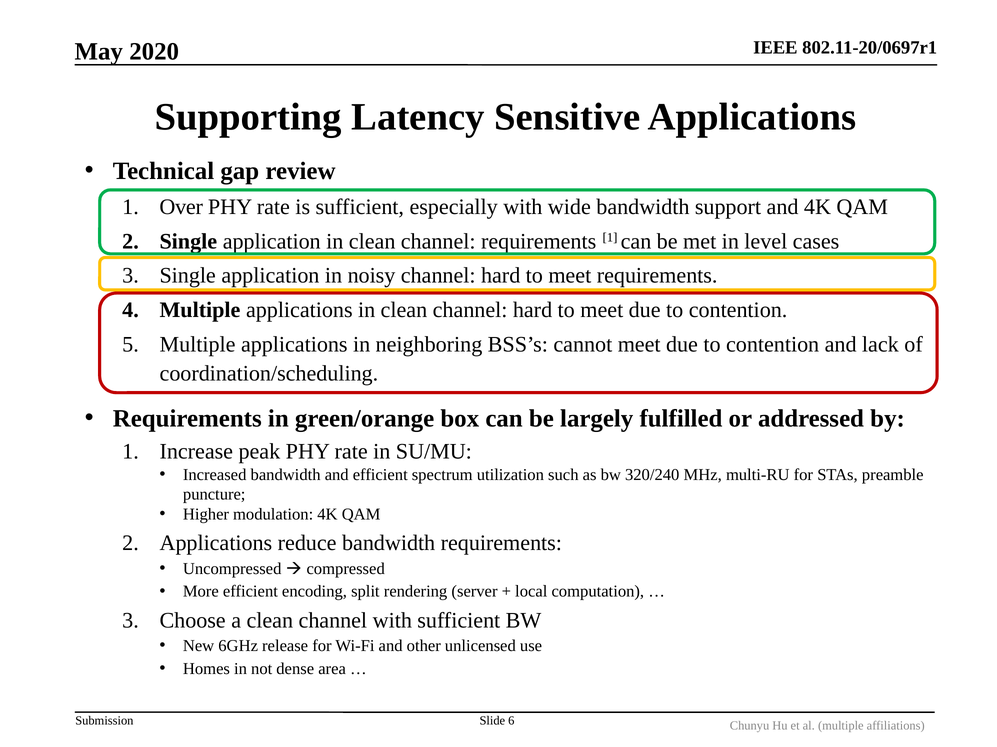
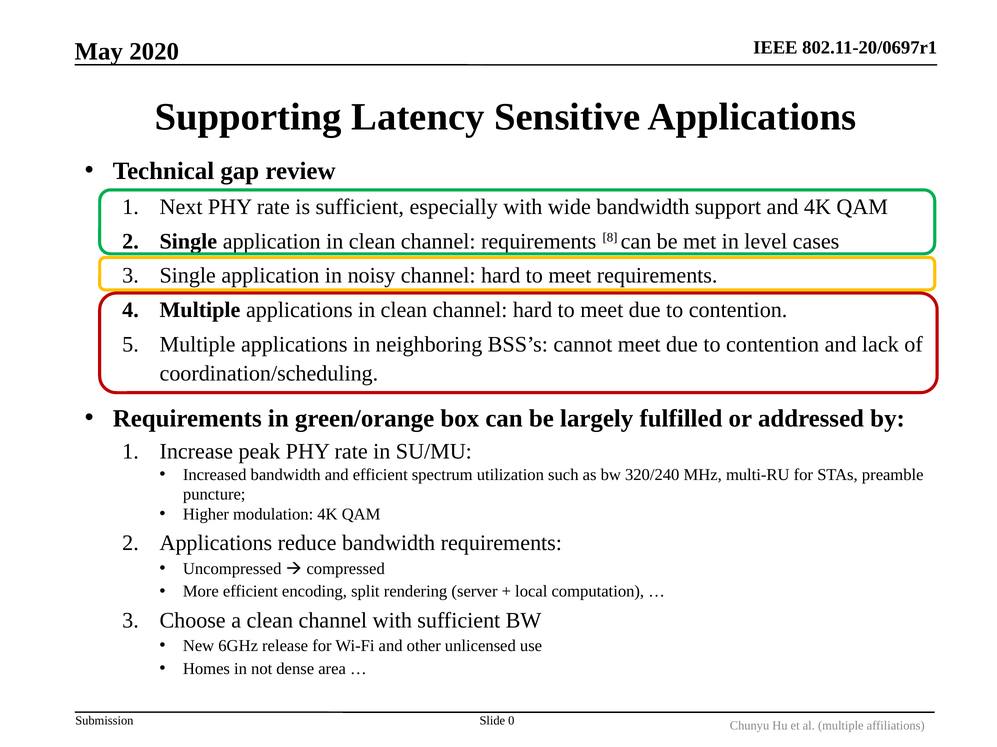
Over: Over -> Next
requirements 1: 1 -> 8
6: 6 -> 0
